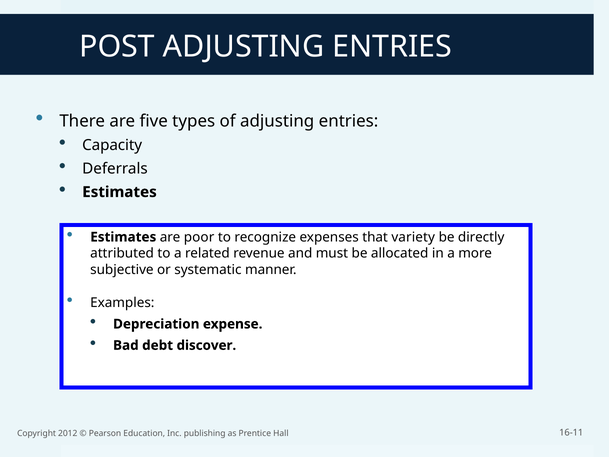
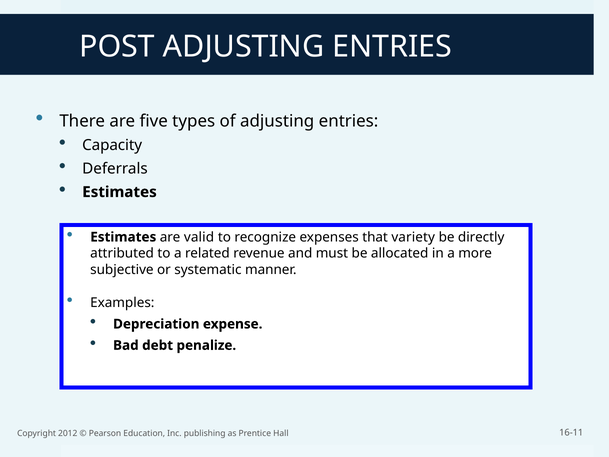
poor: poor -> valid
discover: discover -> penalize
